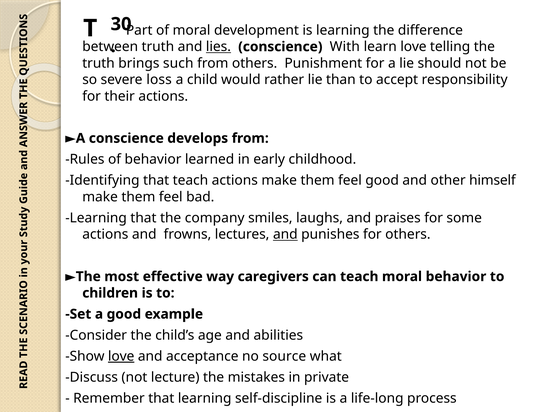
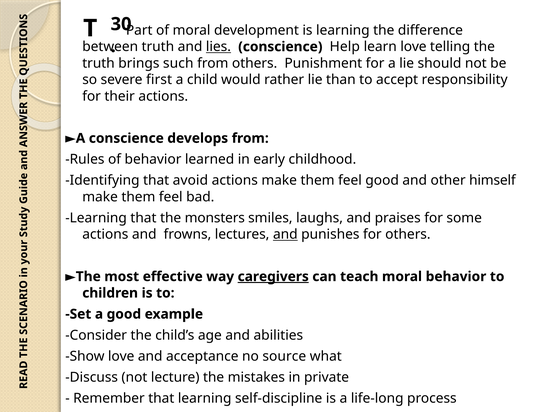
With: With -> Help
loss: loss -> first
that teach: teach -> avoid
company: company -> monsters
caregivers underline: none -> present
love at (121, 356) underline: present -> none
